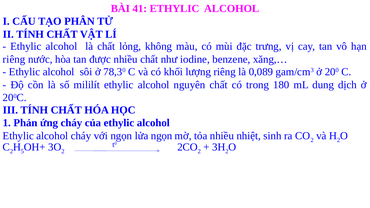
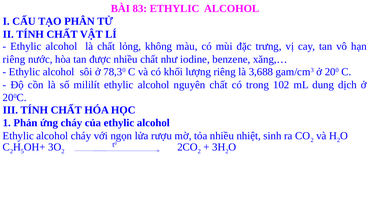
41: 41 -> 83
0,089: 0,089 -> 3,688
180: 180 -> 102
lửa ngọn: ngọn -> rượu
